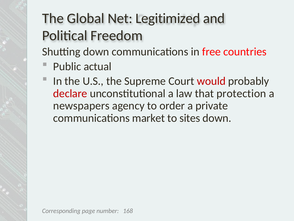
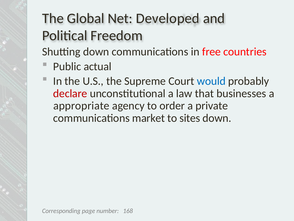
Legitimized: Legitimized -> Developed
would colour: red -> blue
protection: protection -> businesses
newspapers: newspapers -> appropriate
